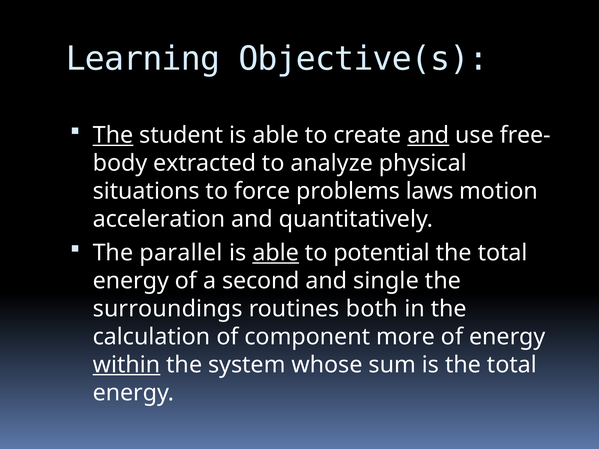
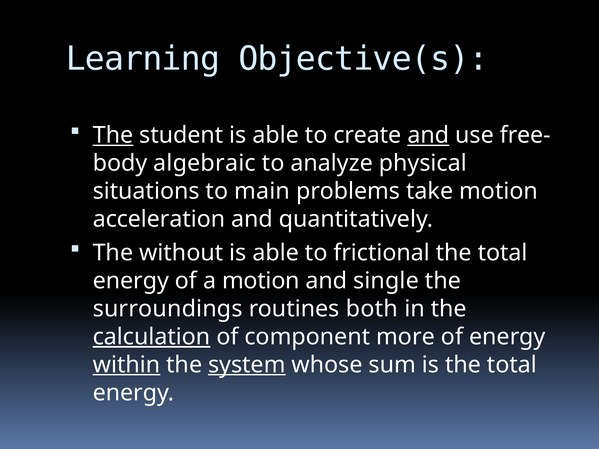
extracted: extracted -> algebraic
force: force -> main
laws: laws -> take
parallel: parallel -> without
able at (276, 253) underline: present -> none
potential: potential -> frictional
a second: second -> motion
calculation underline: none -> present
system underline: none -> present
